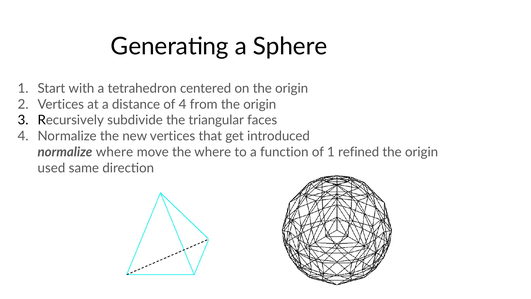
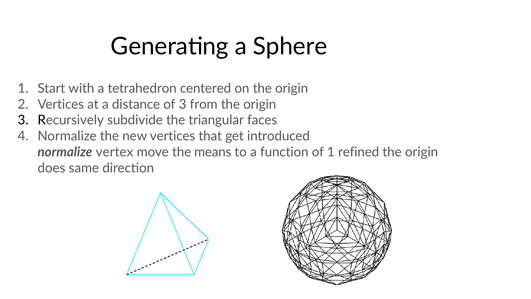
of 4: 4 -> 3
normalize where: where -> vertex
the where: where -> means
used: used -> does
